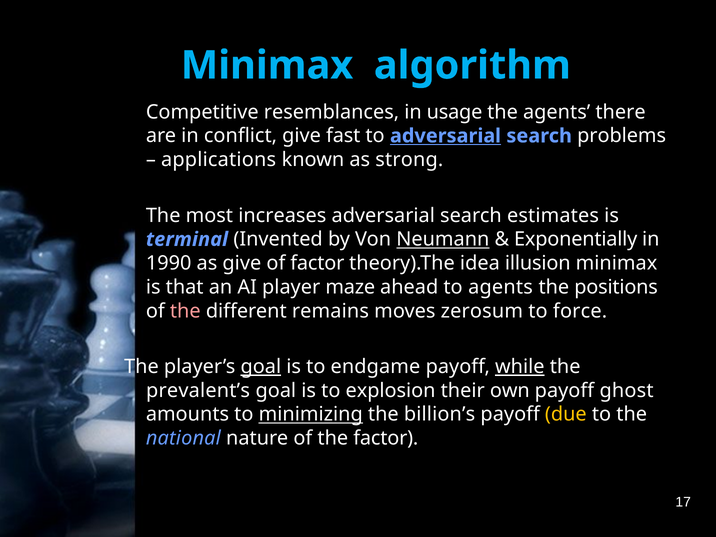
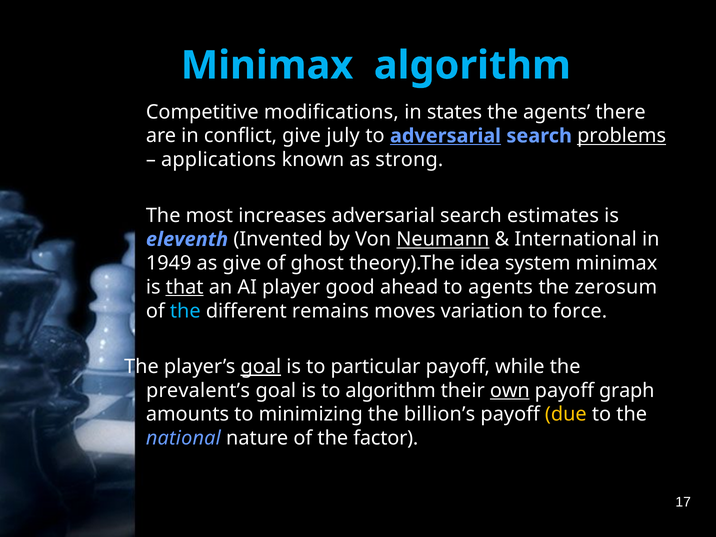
resemblances: resemblances -> modifications
usage: usage -> states
fast: fast -> july
problems underline: none -> present
terminal: terminal -> eleventh
Exponentially: Exponentially -> International
1990: 1990 -> 1949
of factor: factor -> ghost
illusion: illusion -> system
that underline: none -> present
maze: maze -> good
positions: positions -> zerosum
the at (185, 311) colour: pink -> light blue
zerosum: zerosum -> variation
endgame: endgame -> particular
while underline: present -> none
to explosion: explosion -> algorithm
own underline: none -> present
ghost: ghost -> graph
minimizing underline: present -> none
